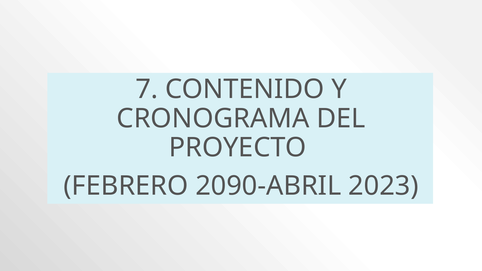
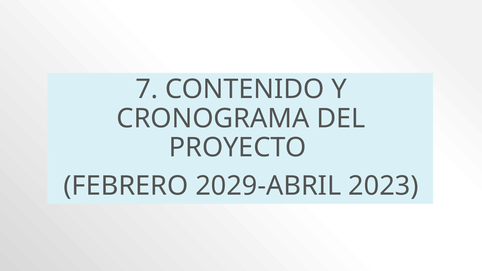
2090-ABRIL: 2090-ABRIL -> 2029-ABRIL
